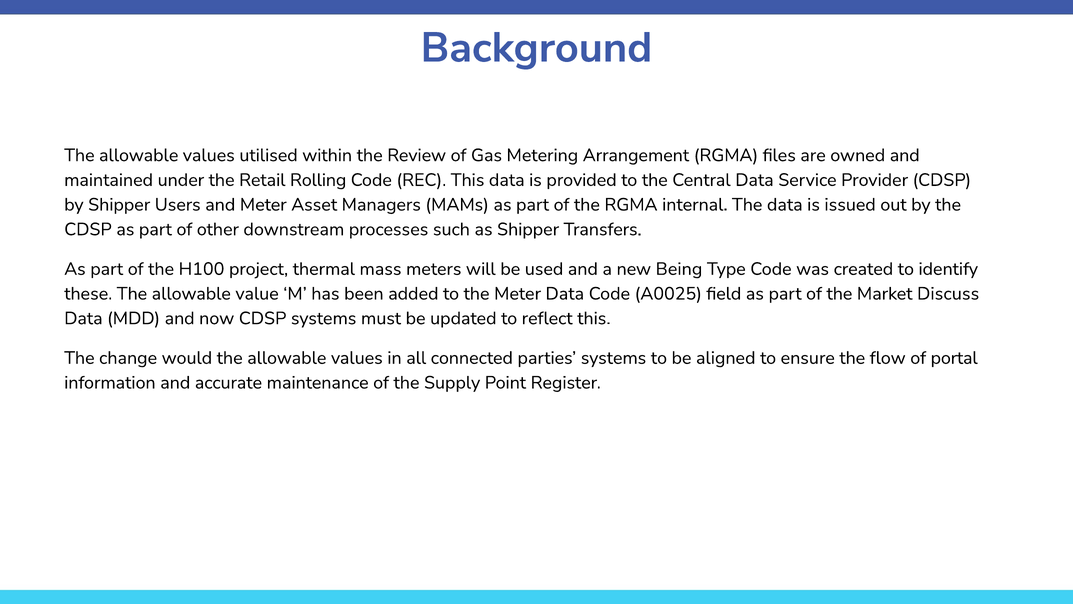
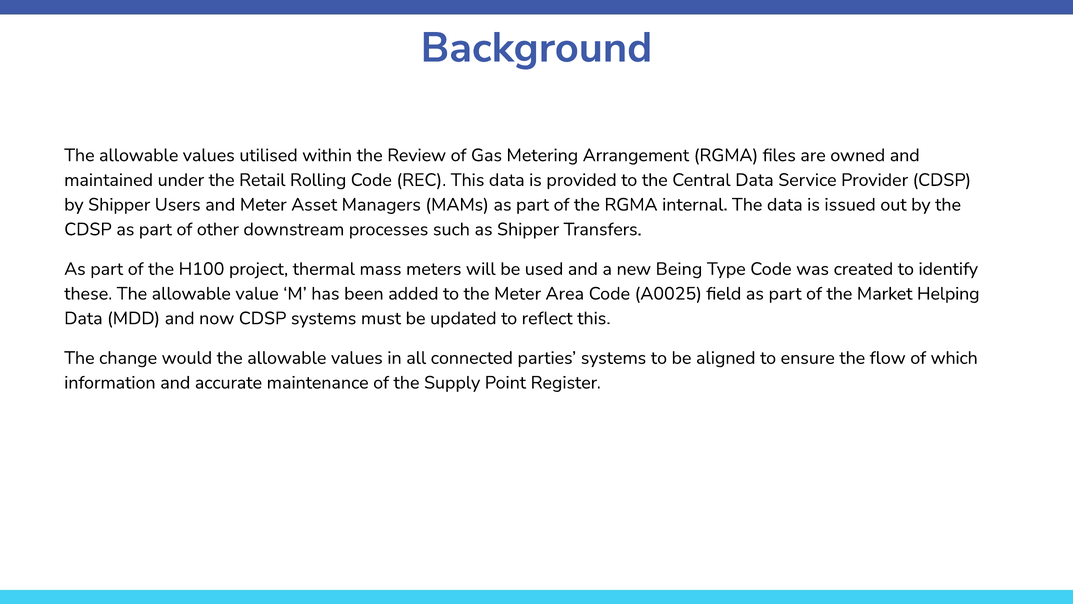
Meter Data: Data -> Area
Discuss: Discuss -> Helping
portal: portal -> which
